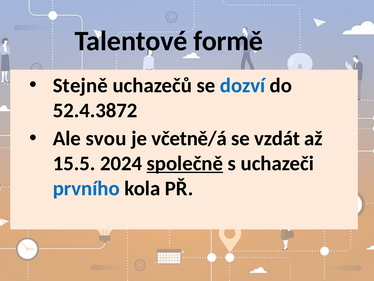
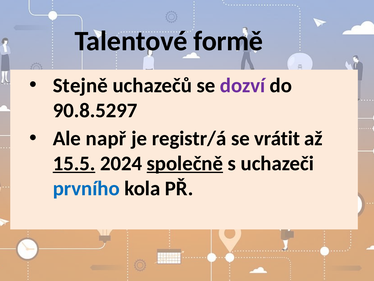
dozví colour: blue -> purple
52.4.3872: 52.4.3872 -> 90.8.5297
svou: svou -> např
včetně/á: včetně/á -> registr/á
vzdát: vzdát -> vrátit
15.5 underline: none -> present
